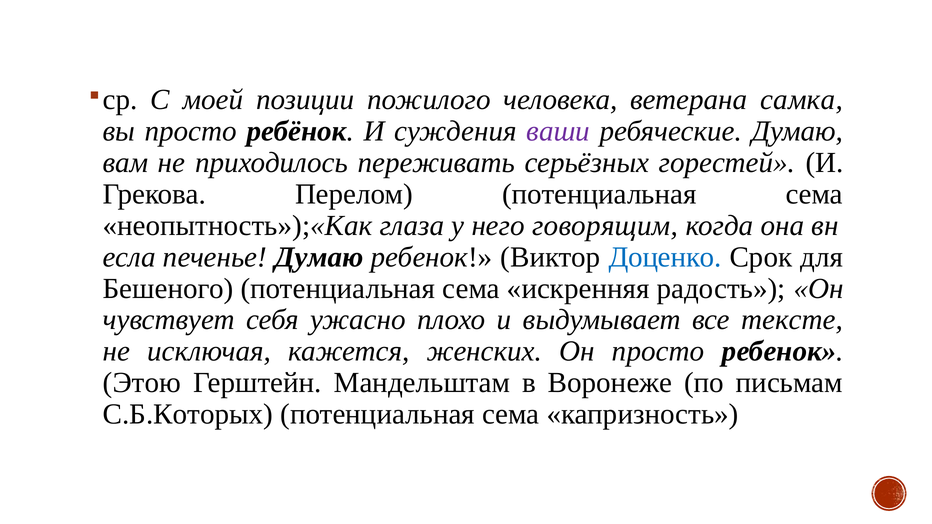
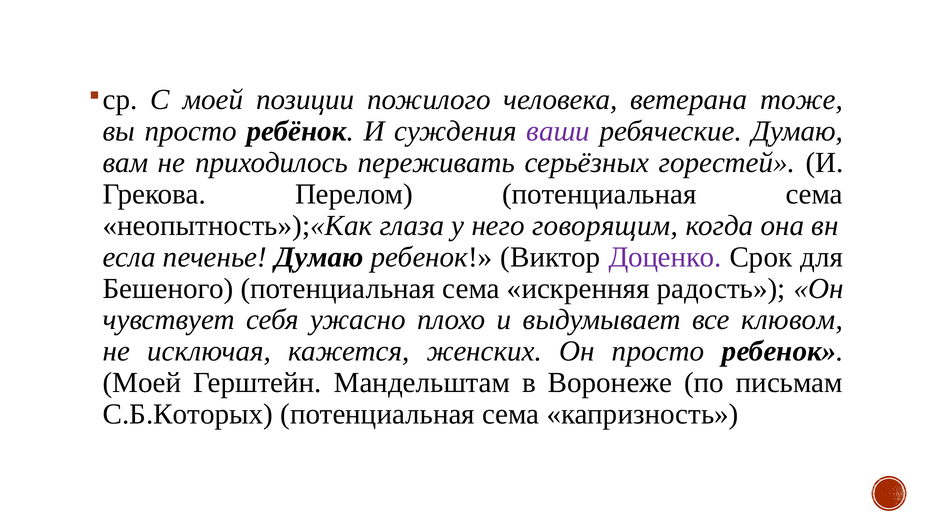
самка: самка -> тоже
Доценко colour: blue -> purple
тексте: тексте -> клювом
Этою at (142, 383): Этою -> Моей
